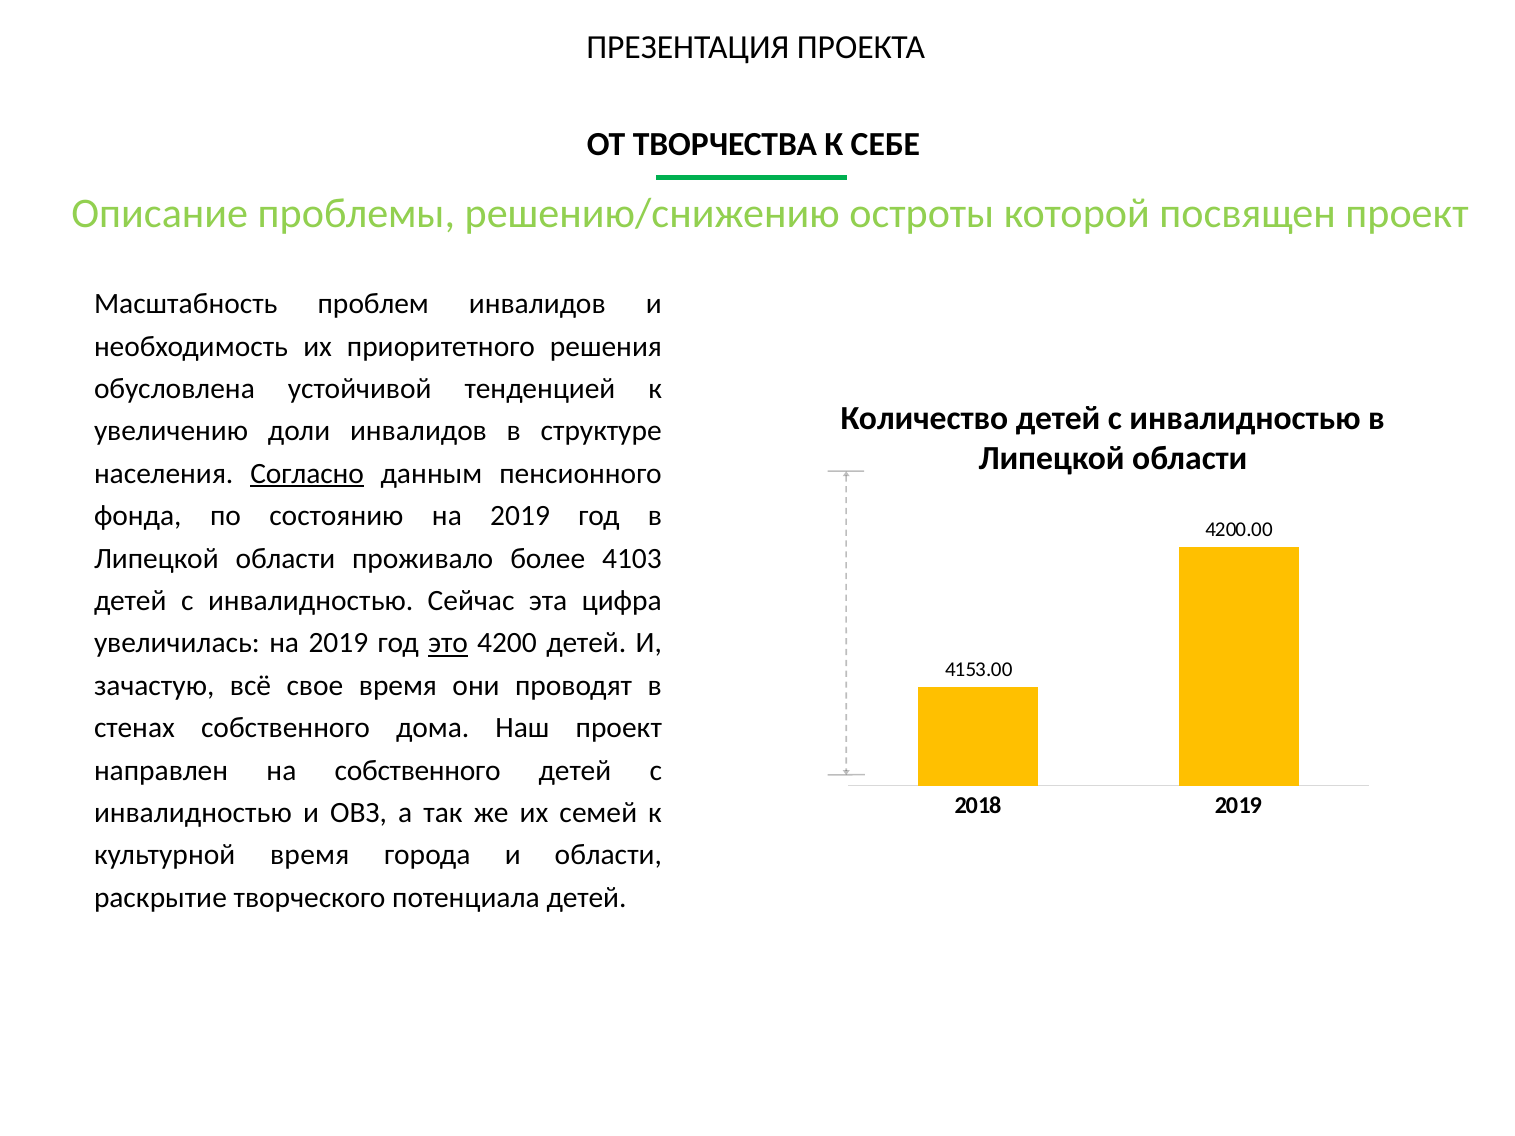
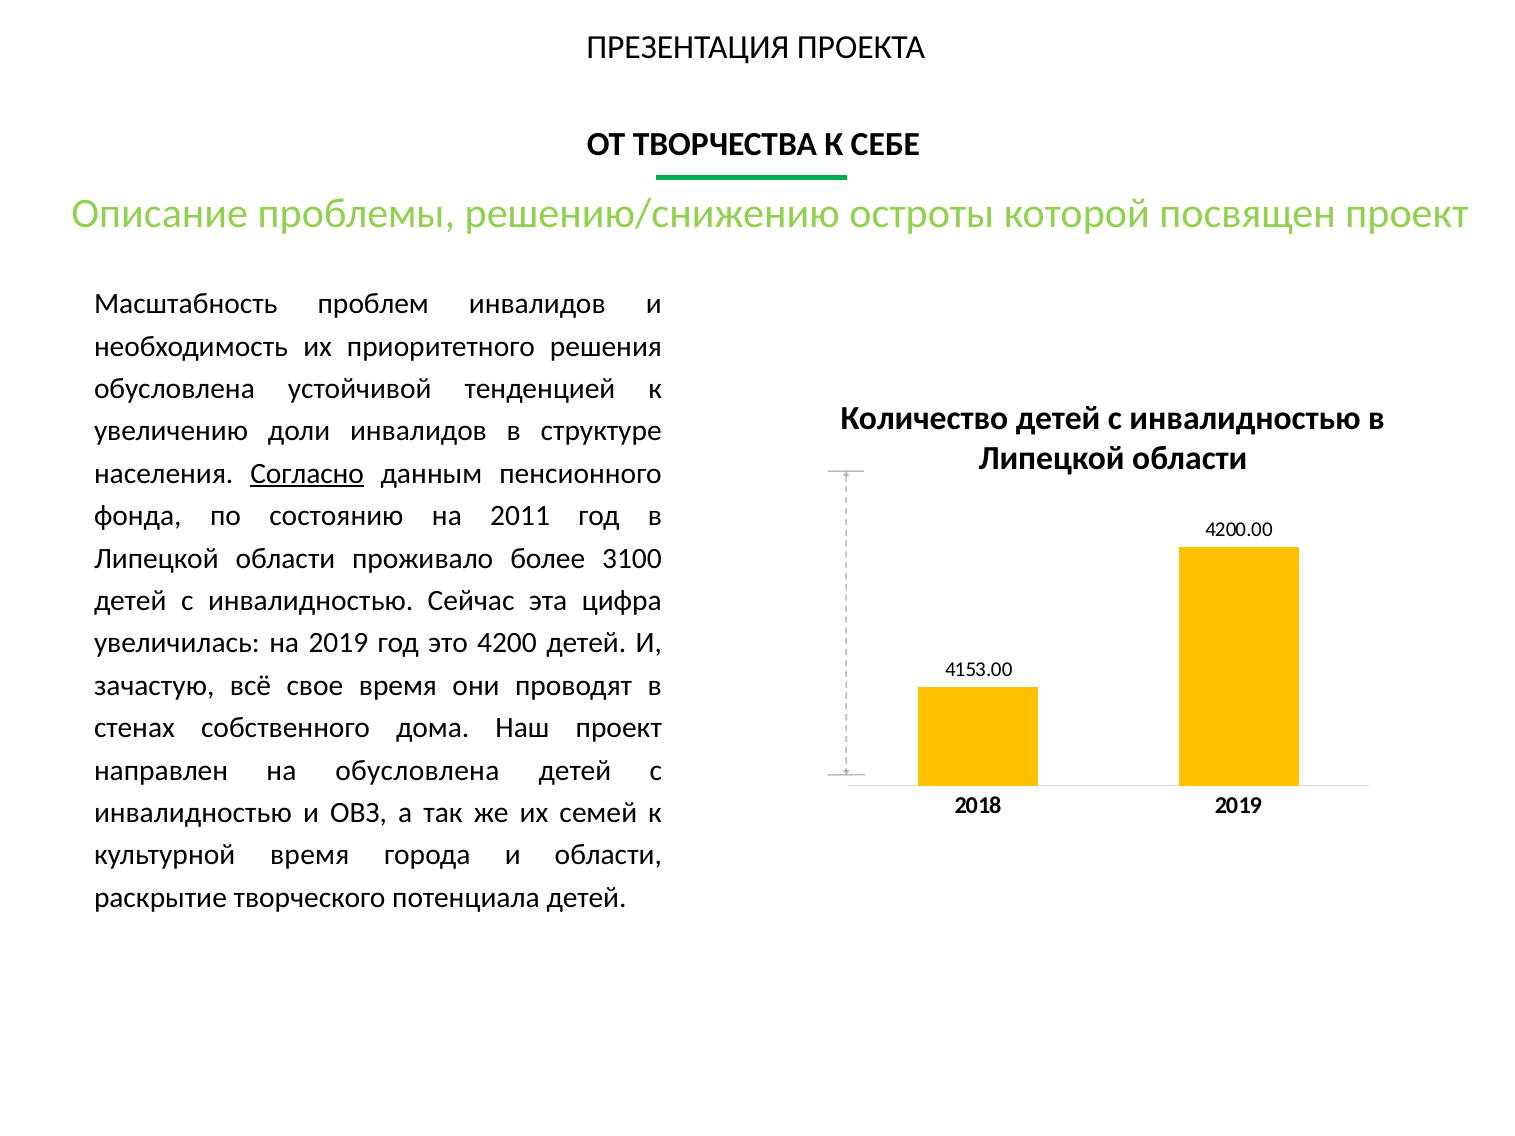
состоянию на 2019: 2019 -> 2011
4103: 4103 -> 3100
это underline: present -> none
на собственного: собственного -> обусловлена
